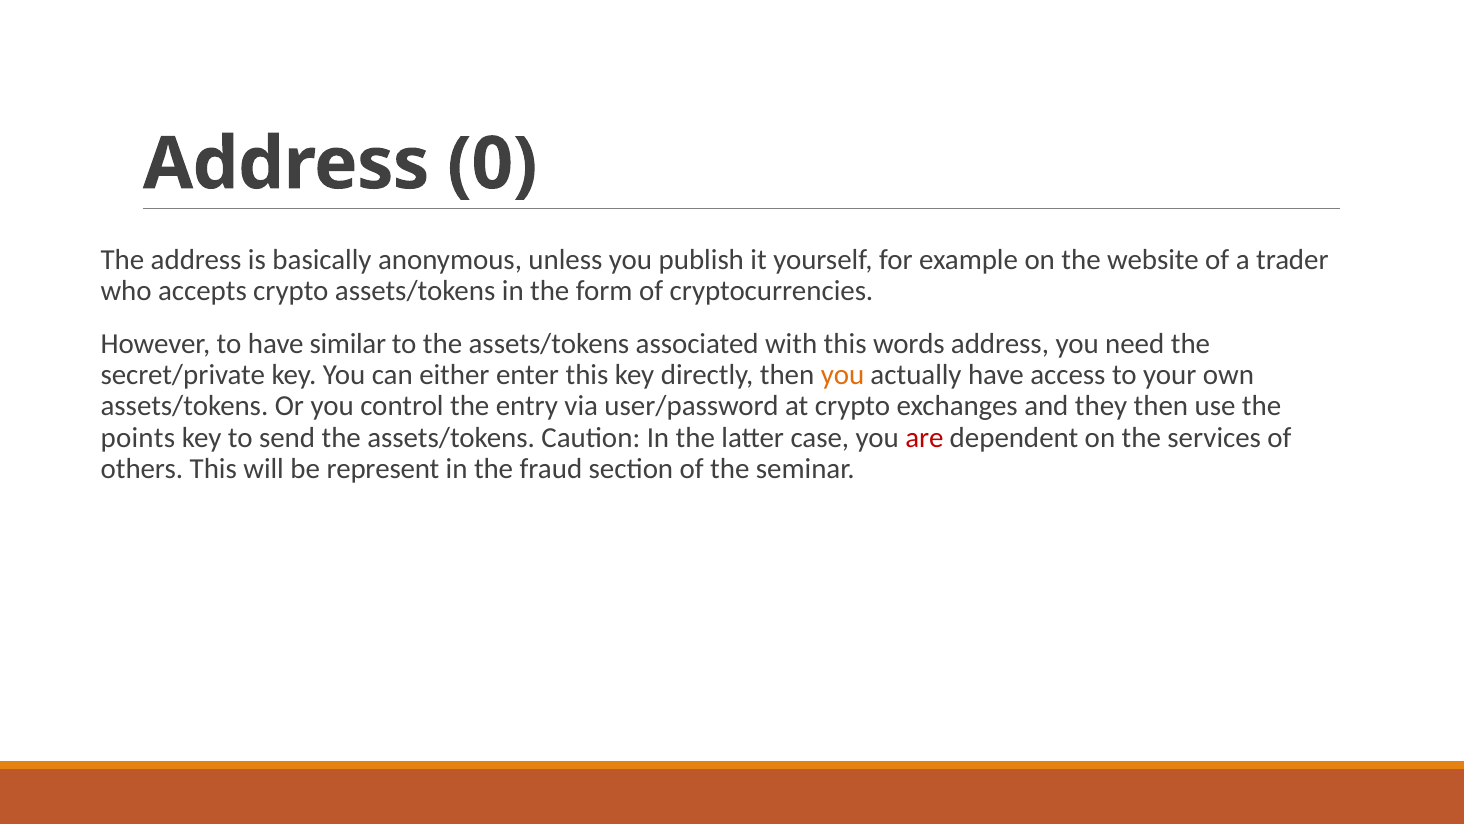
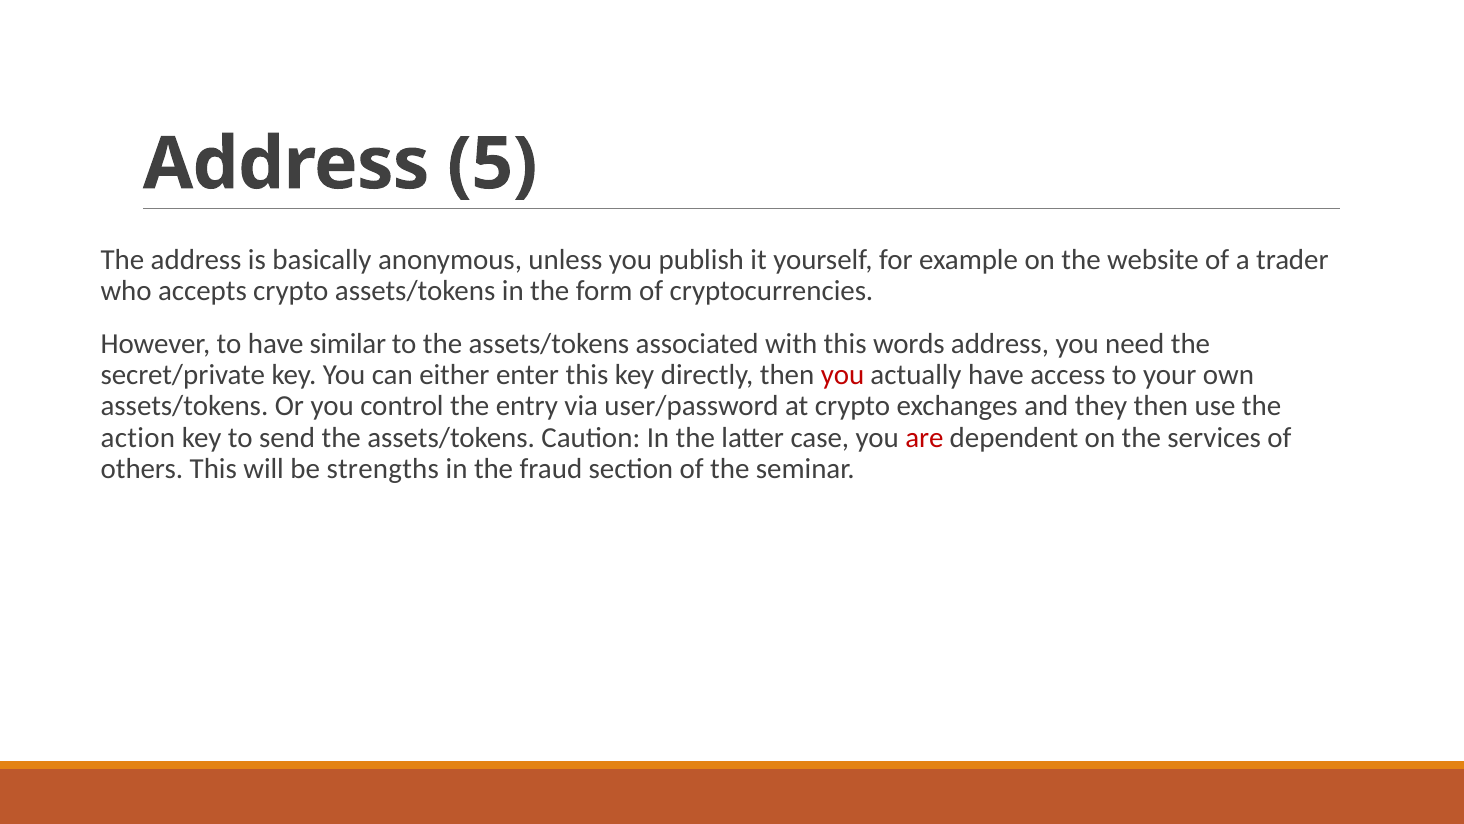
0: 0 -> 5
you at (843, 375) colour: orange -> red
points: points -> action
represent: represent -> strengths
